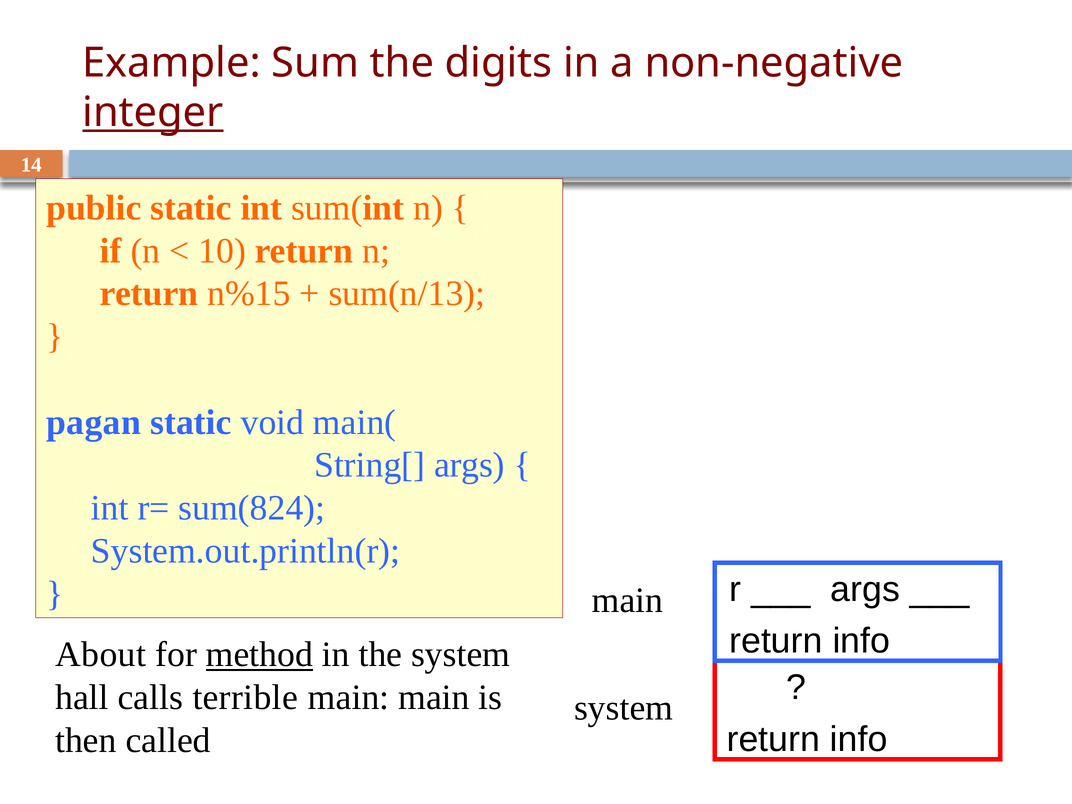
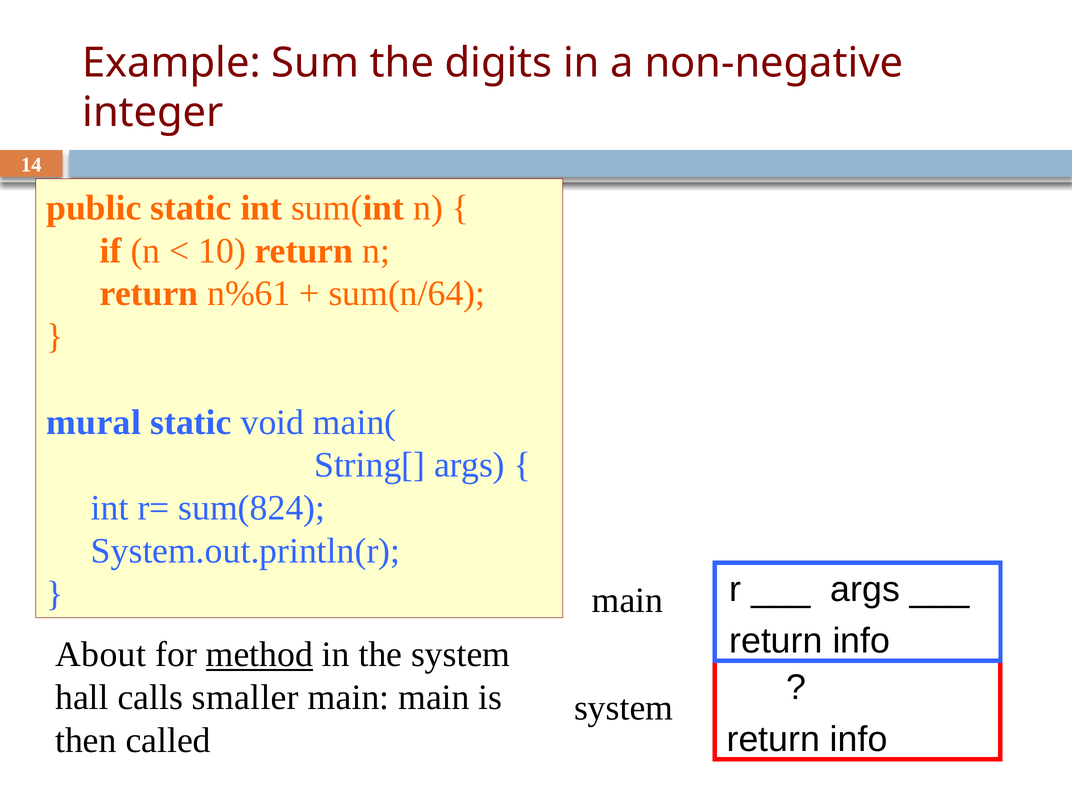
integer underline: present -> none
n%15: n%15 -> n%61
sum(n/13: sum(n/13 -> sum(n/64
pagan: pagan -> mural
terrible: terrible -> smaller
